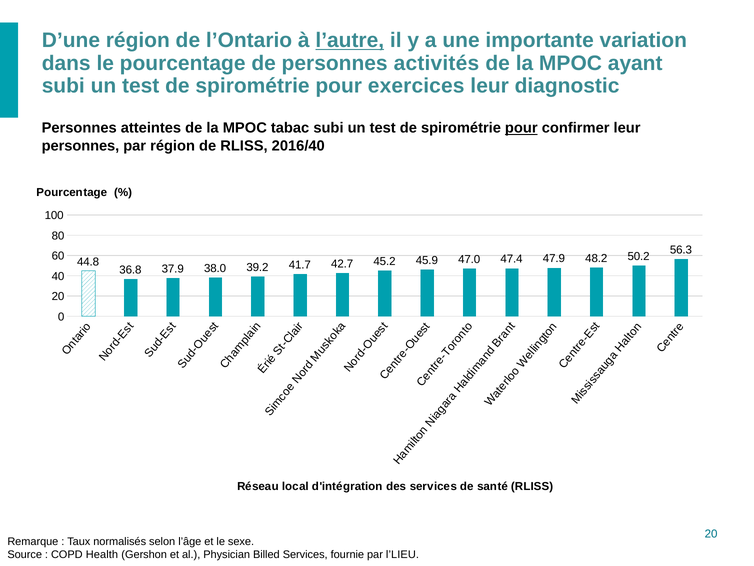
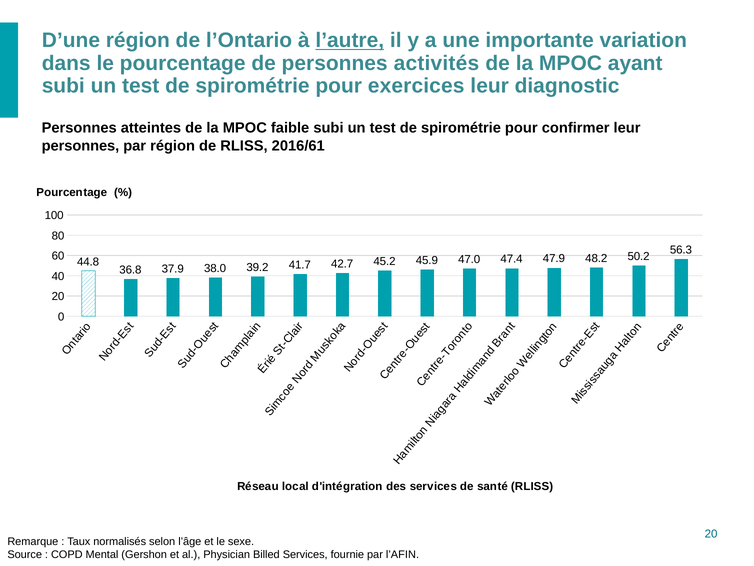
tabac: tabac -> faible
pour at (521, 128) underline: present -> none
2016/40: 2016/40 -> 2016/61
Health: Health -> Mental
l’LIEU: l’LIEU -> l’AFIN
